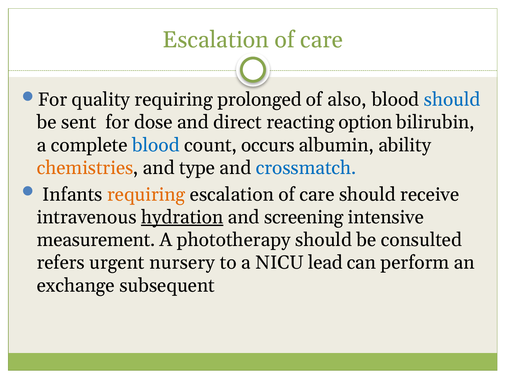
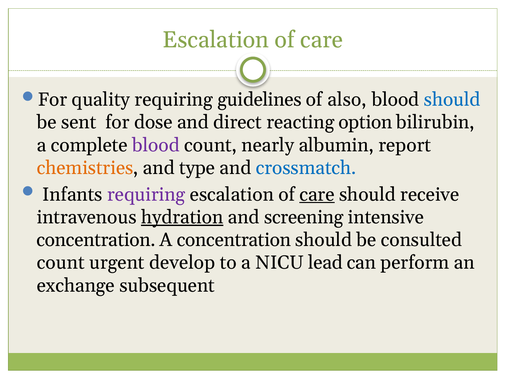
prolonged: prolonged -> guidelines
blood at (156, 145) colour: blue -> purple
occurs: occurs -> nearly
ability: ability -> report
requiring at (146, 195) colour: orange -> purple
care at (317, 195) underline: none -> present
measurement at (96, 240): measurement -> concentration
A phototherapy: phototherapy -> concentration
refers at (61, 263): refers -> count
nursery: nursery -> develop
